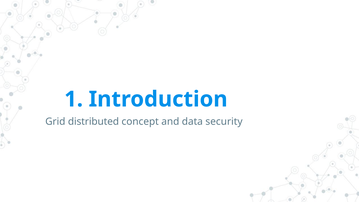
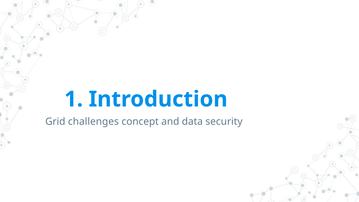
distributed: distributed -> challenges
